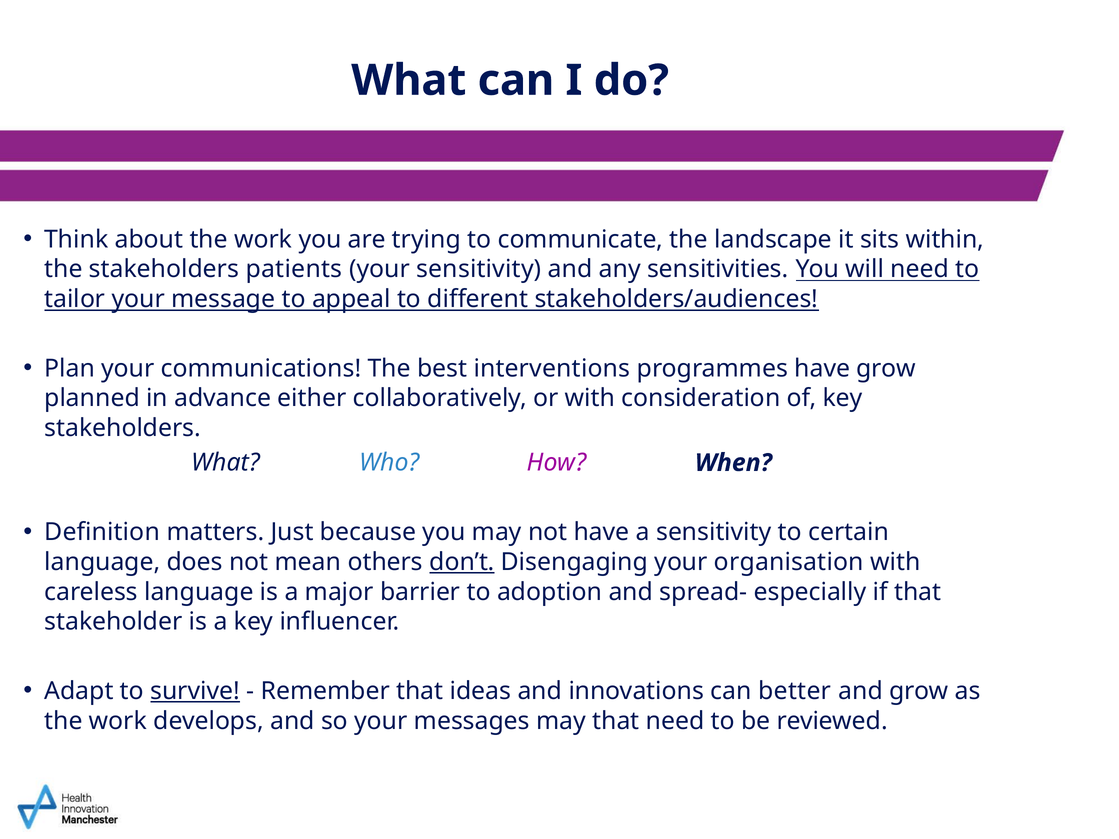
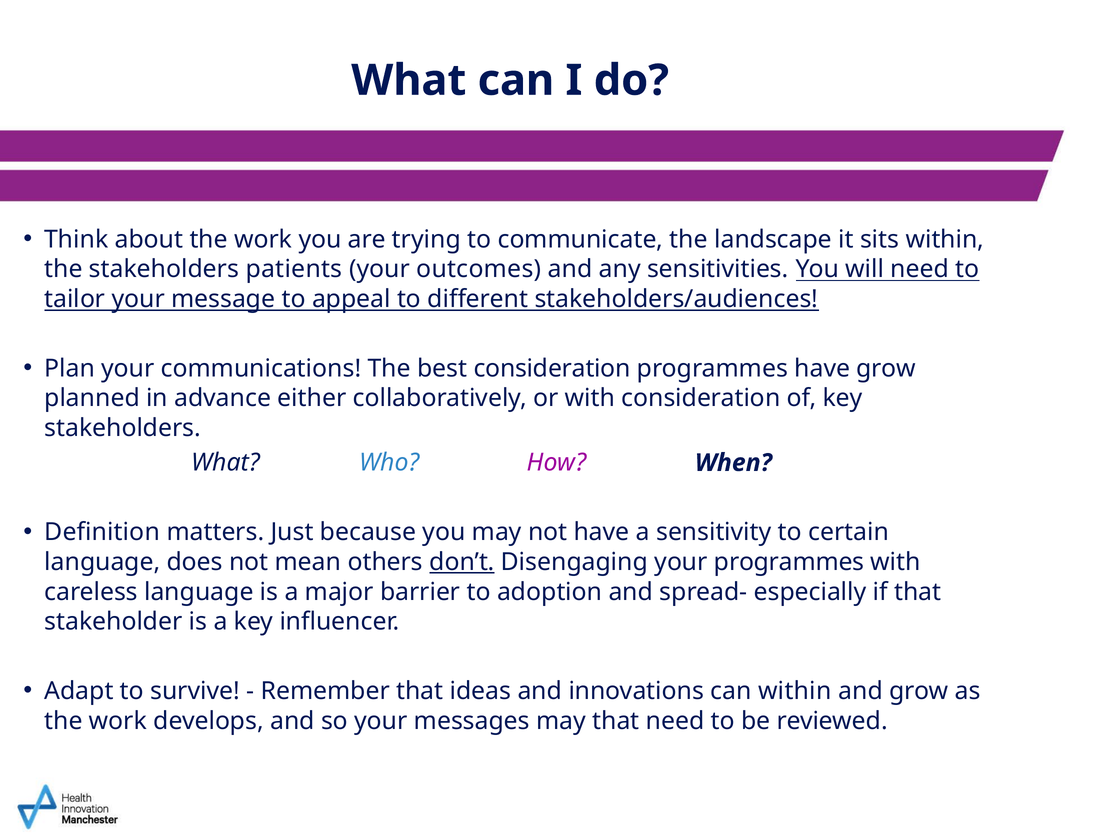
your sensitivity: sensitivity -> outcomes
best interventions: interventions -> consideration
your organisation: organisation -> programmes
survive underline: present -> none
can better: better -> within
